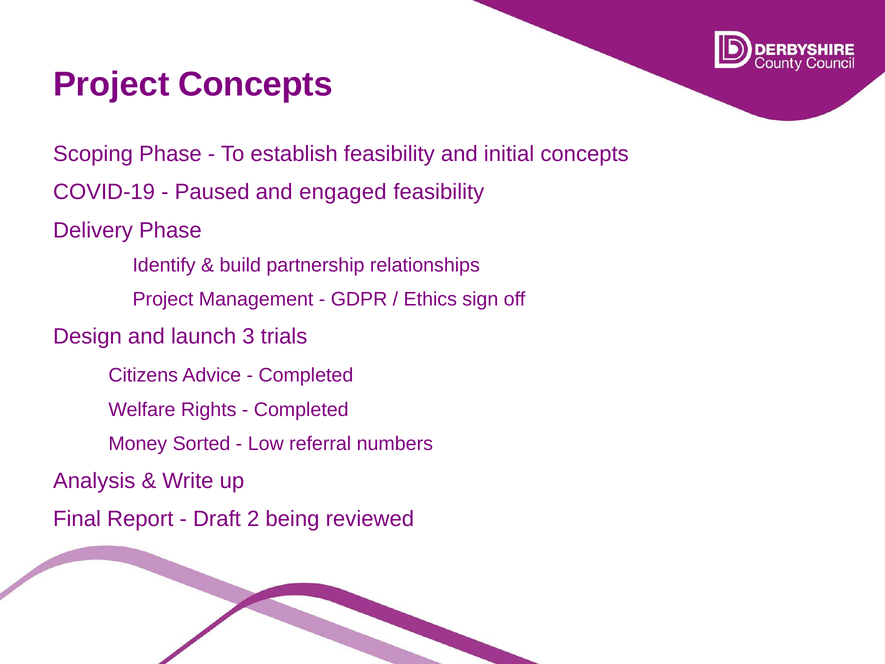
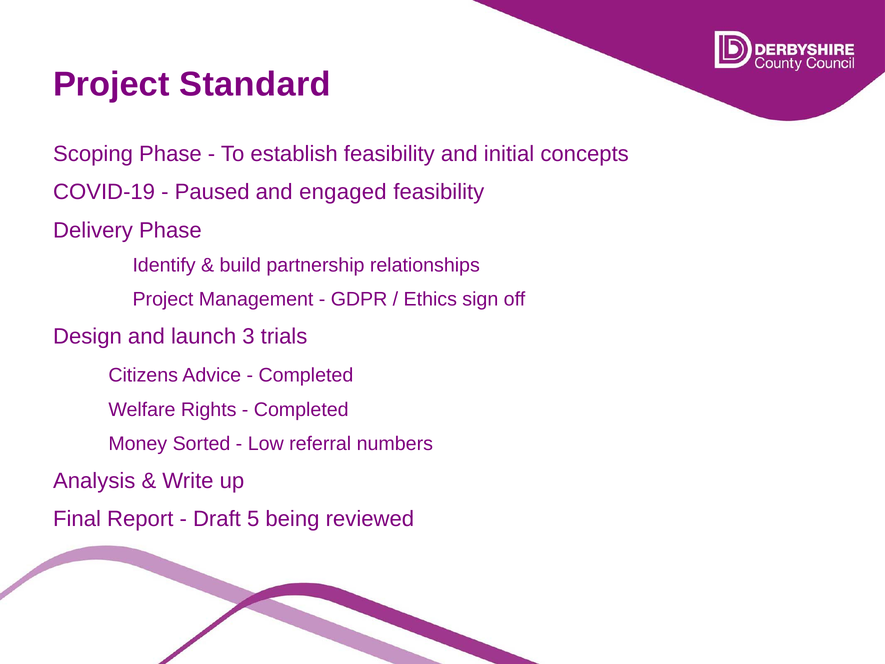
Project Concepts: Concepts -> Standard
2: 2 -> 5
